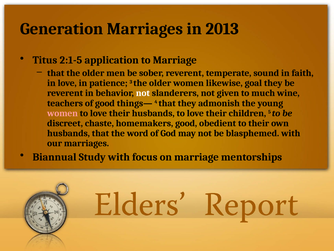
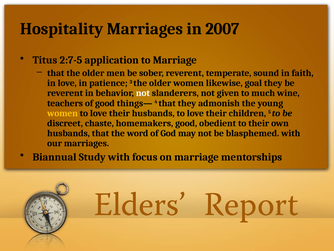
Generation: Generation -> Hospitality
2013: 2013 -> 2007
2:1-5: 2:1-5 -> 2:7-5
women at (62, 113) colour: pink -> yellow
